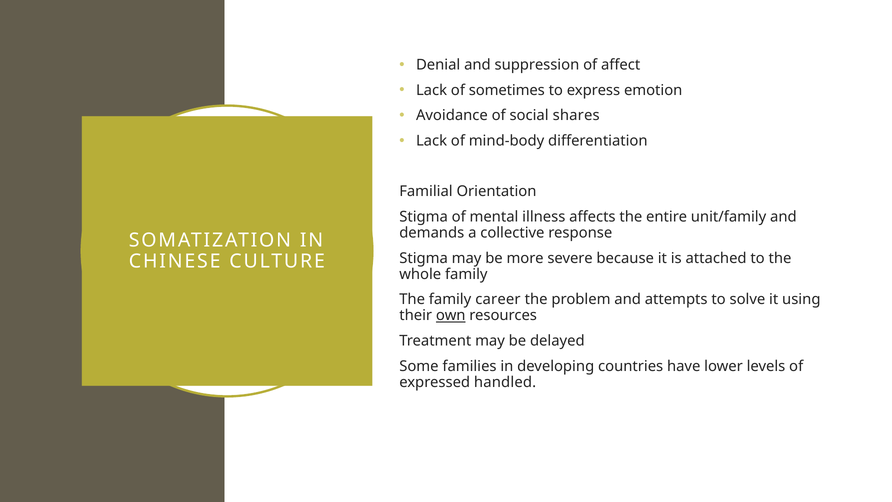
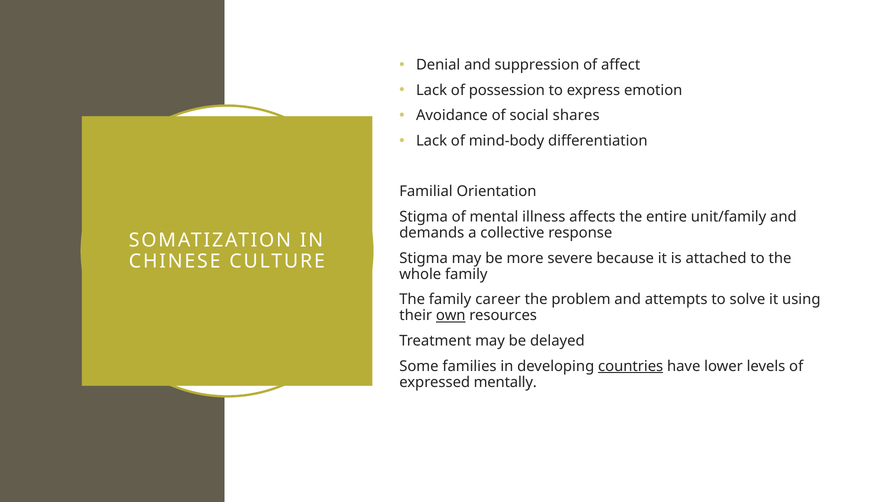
sometimes: sometimes -> possession
countries underline: none -> present
handled: handled -> mentally
